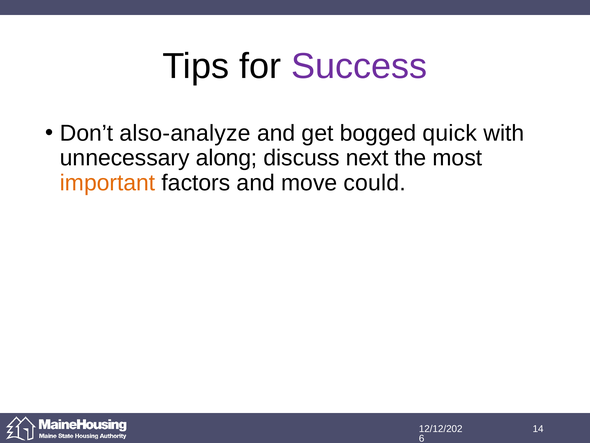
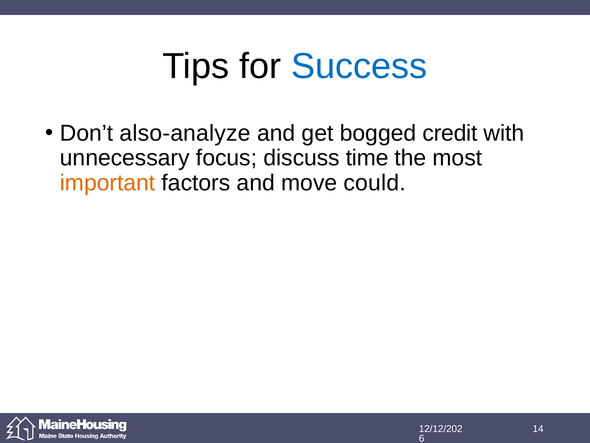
Success colour: purple -> blue
quick: quick -> credit
along: along -> focus
next: next -> time
